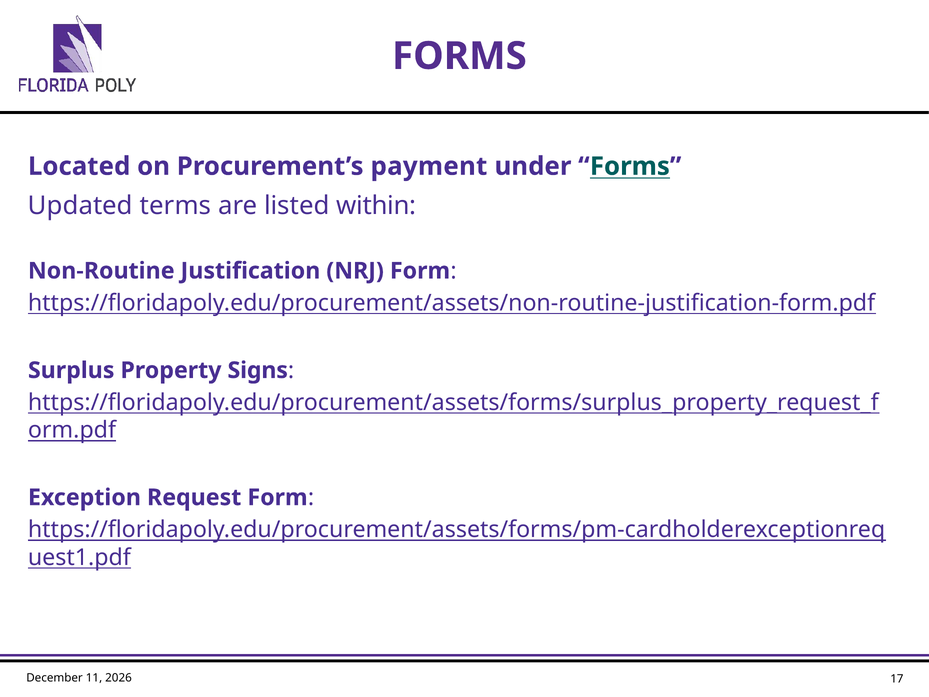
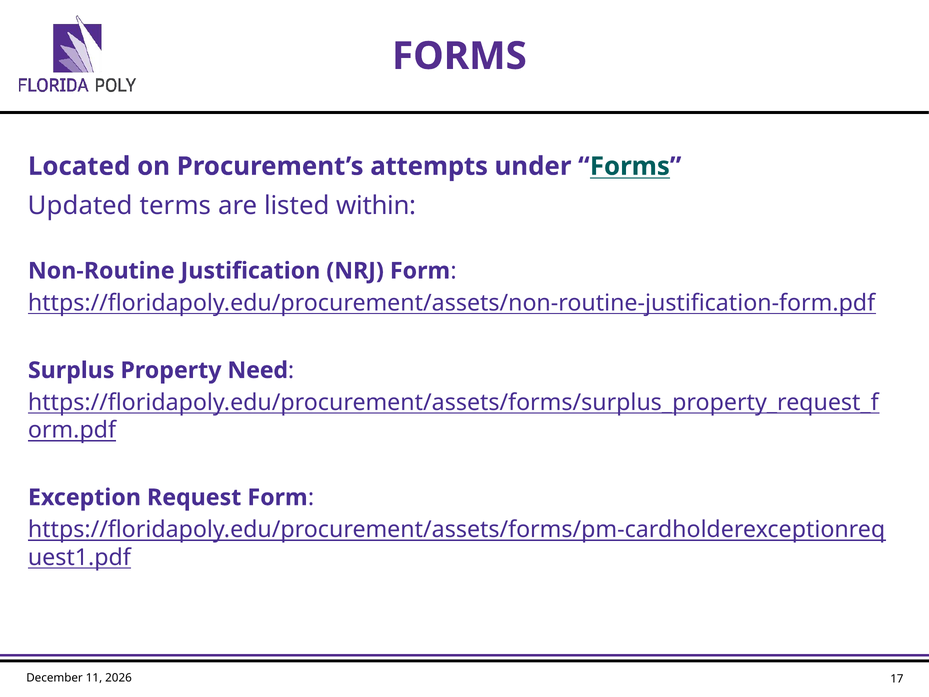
payment: payment -> attempts
Signs: Signs -> Need
